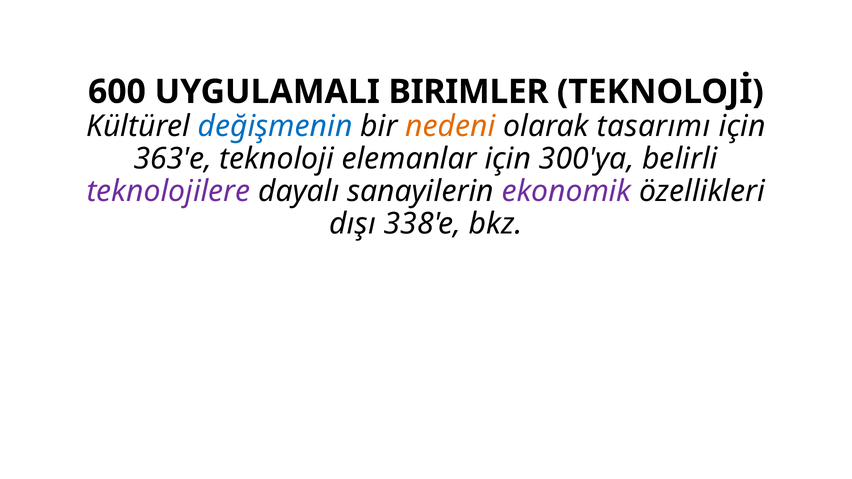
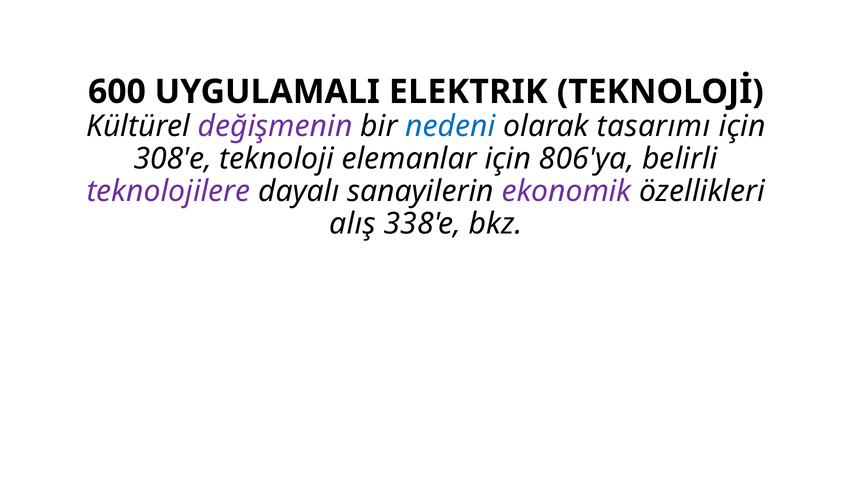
BIRIMLER: BIRIMLER -> ELEKTRIK
değişmenin colour: blue -> purple
nedeni colour: orange -> blue
363'e: 363'e -> 308'e
300'ya: 300'ya -> 806'ya
dışı: dışı -> alış
